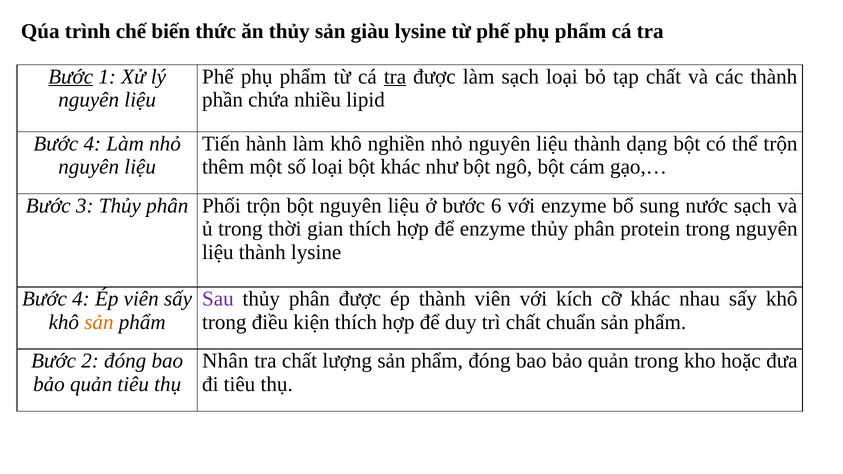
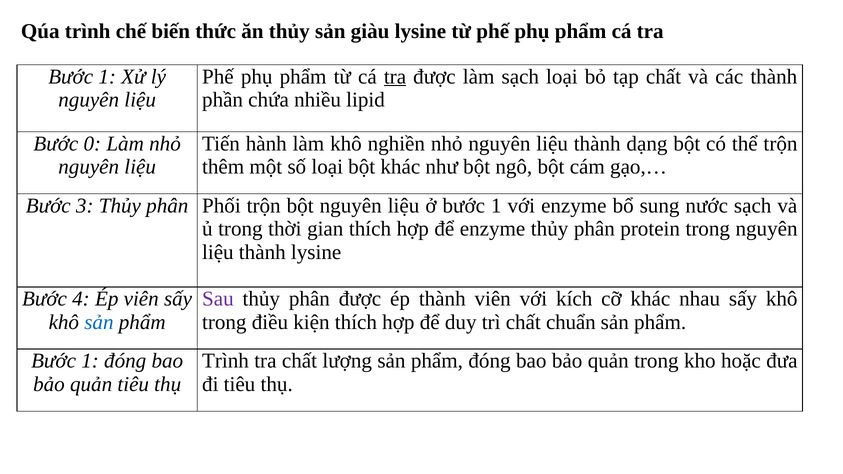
Bước at (71, 77) underline: present -> none
4 at (92, 144): 4 -> 0
ở bước 6: 6 -> 1
sản at (99, 322) colour: orange -> blue
2 at (90, 361): 2 -> 1
Nhân at (225, 361): Nhân -> Trình
